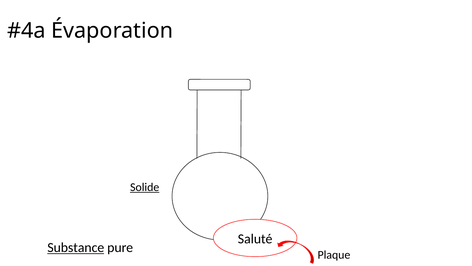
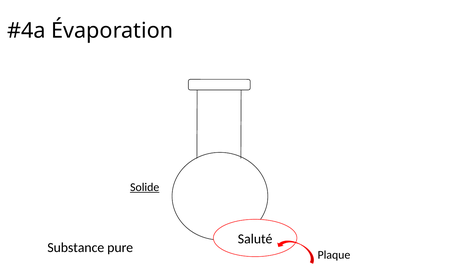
Substance underline: present -> none
